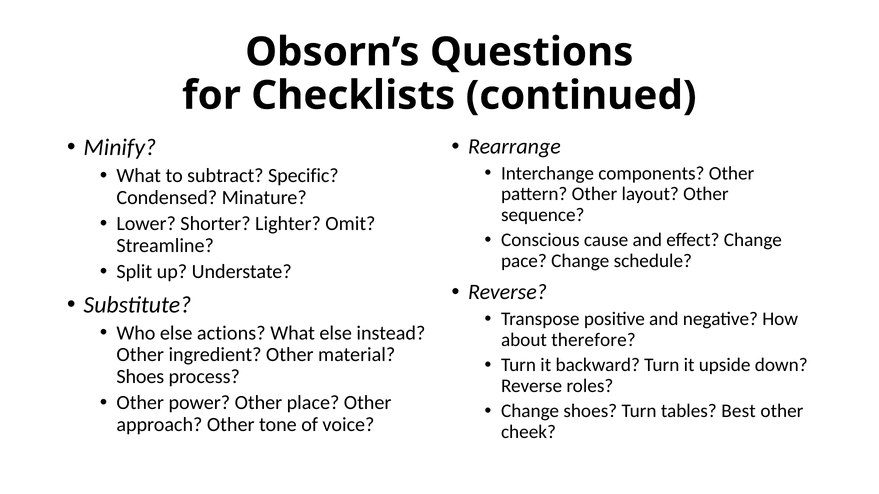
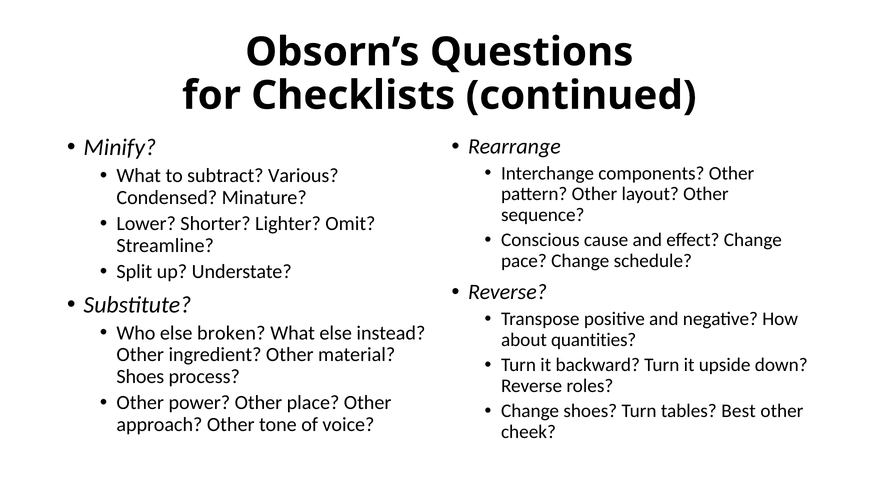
Specific: Specific -> Various
actions: actions -> broken
therefore: therefore -> quantities
